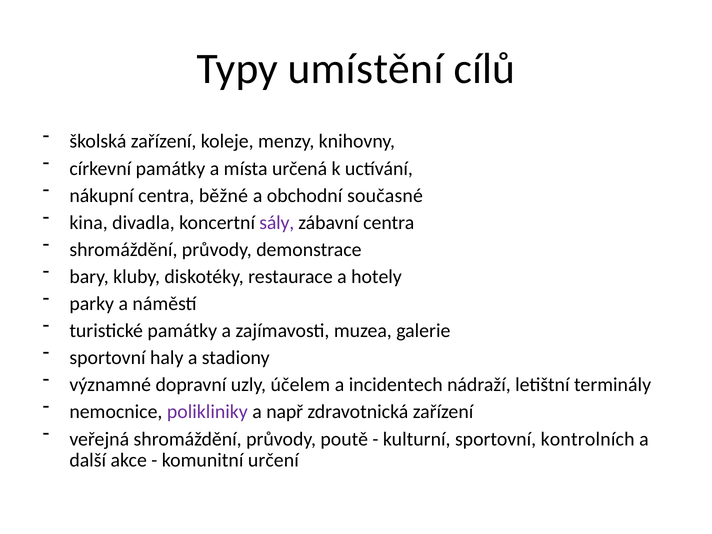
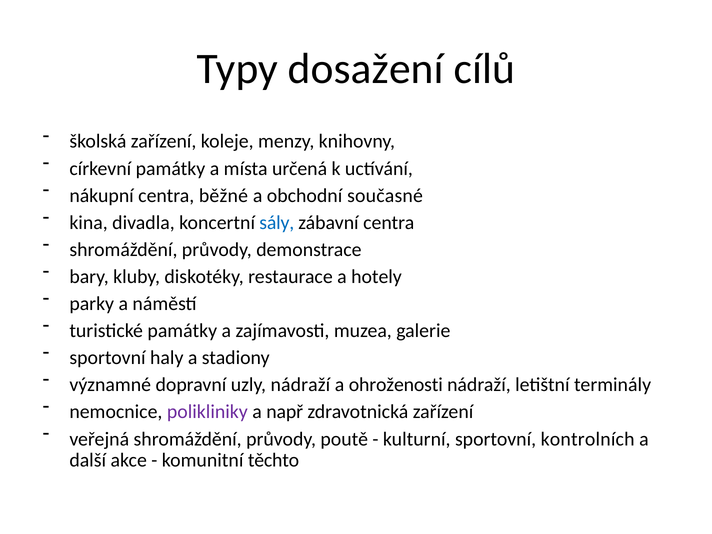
umístění: umístění -> dosažení
sály colour: purple -> blue
uzly účelem: účelem -> nádraží
incidentech: incidentech -> ohroženosti
určení: určení -> těchto
